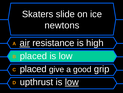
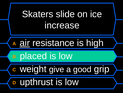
newtons: newtons -> increase
C placed: placed -> weight
low at (72, 81) underline: present -> none
